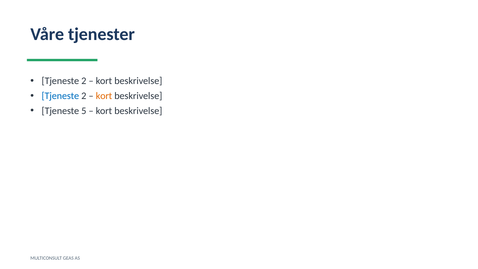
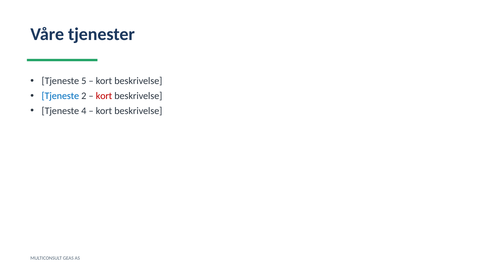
2 at (84, 81): 2 -> 5
kort at (104, 96) colour: orange -> red
5: 5 -> 4
